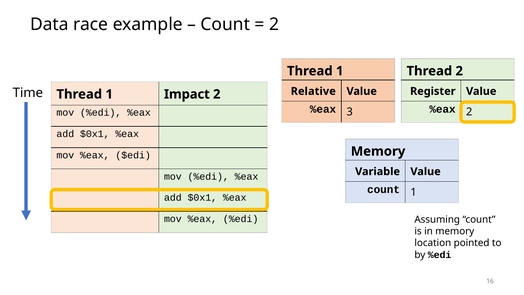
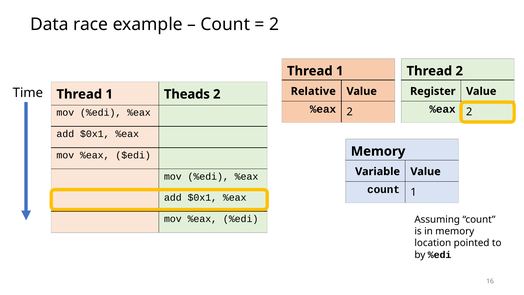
Impact: Impact -> Theads
3 at (350, 112): 3 -> 2
